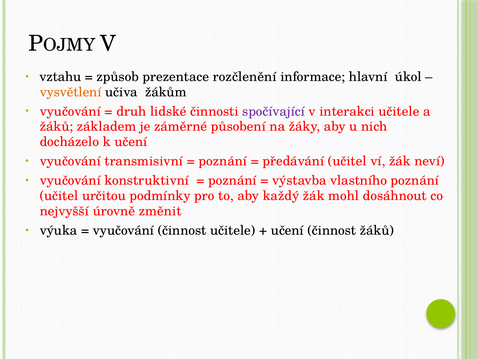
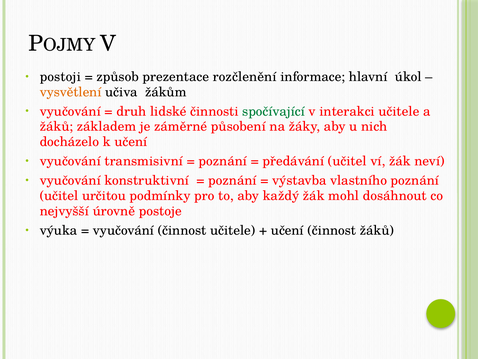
vztahu: vztahu -> postoji
spočívající colour: purple -> green
změnit: změnit -> postoje
